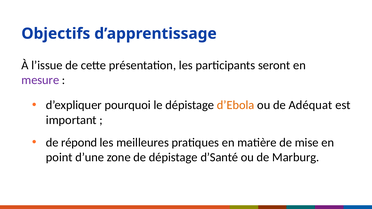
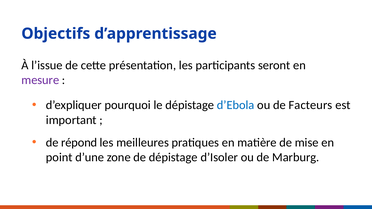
d’Ebola colour: orange -> blue
Adéquat: Adéquat -> Facteurs
d’Santé: d’Santé -> d’Isoler
